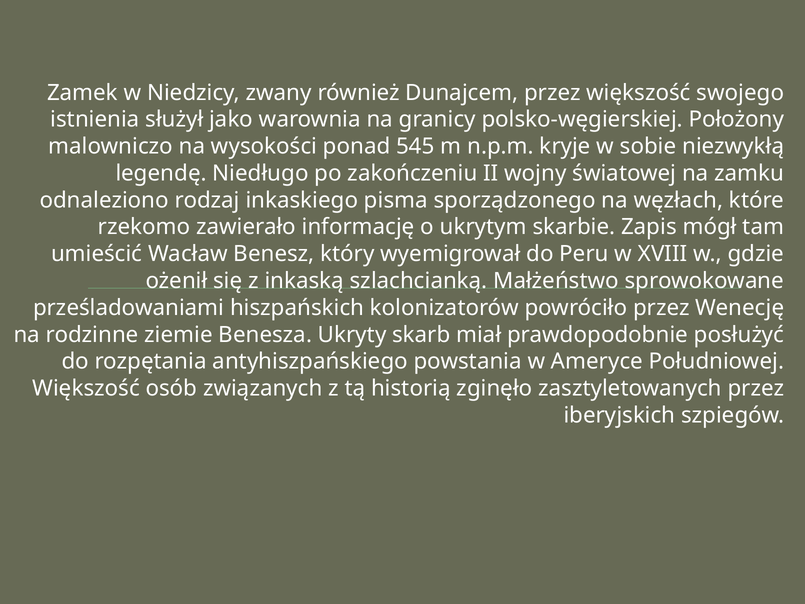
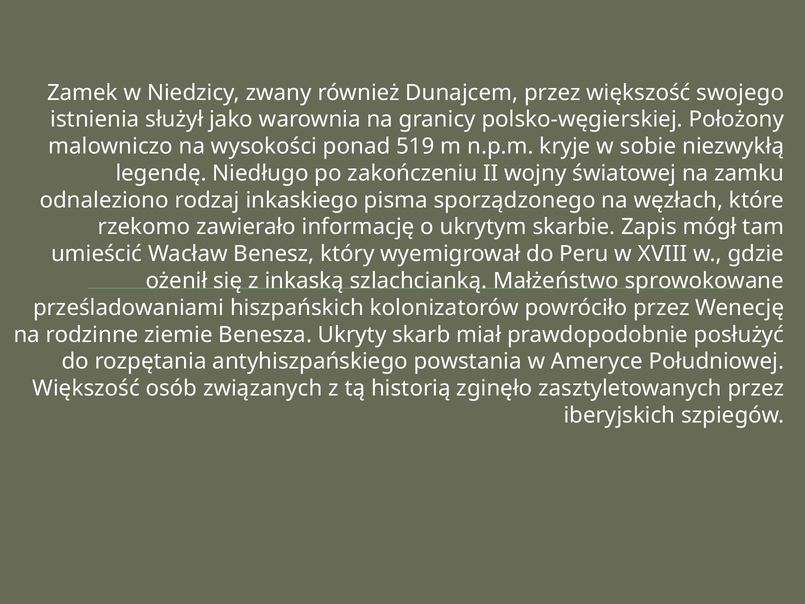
545: 545 -> 519
